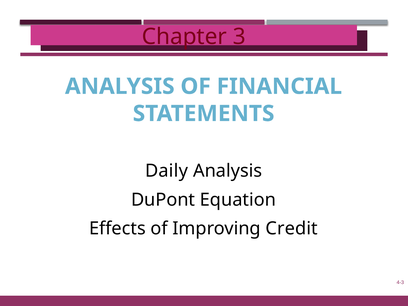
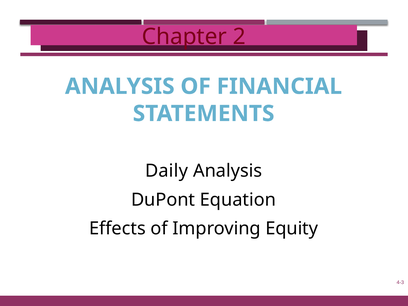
3: 3 -> 2
Credit: Credit -> Equity
